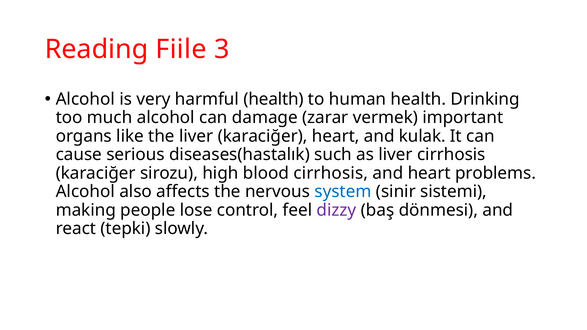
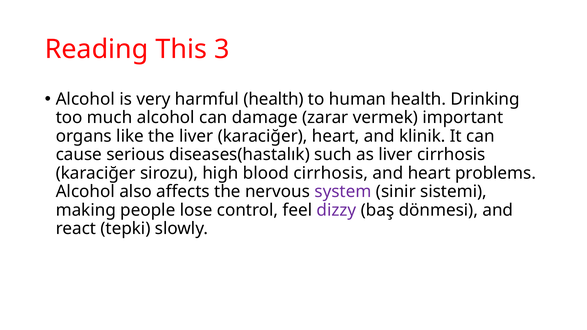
Fiile: Fiile -> This
kulak: kulak -> klinik
system colour: blue -> purple
